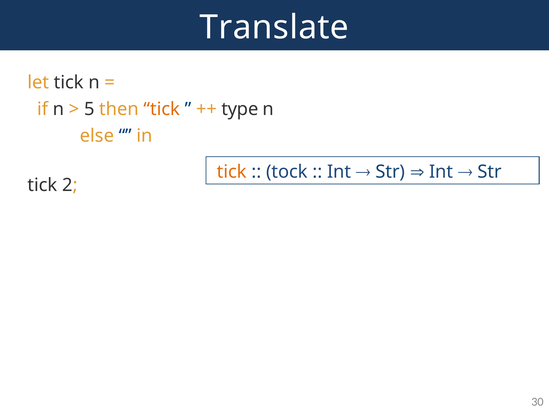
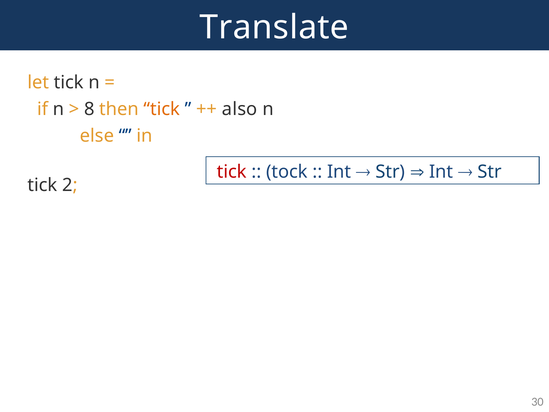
5: 5 -> 8
type: type -> also
tick at (232, 172) colour: orange -> red
